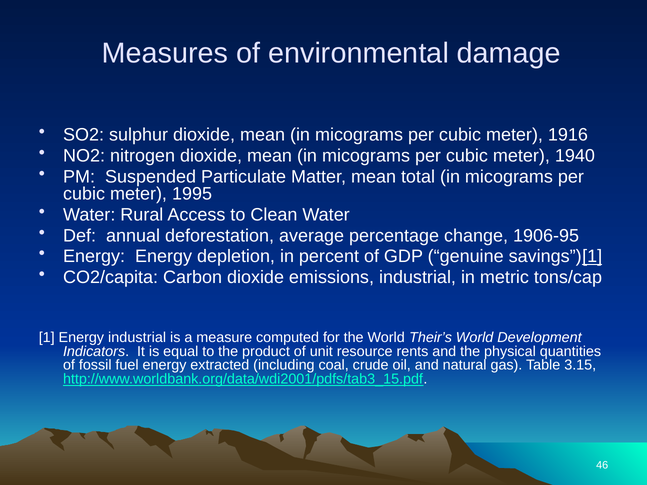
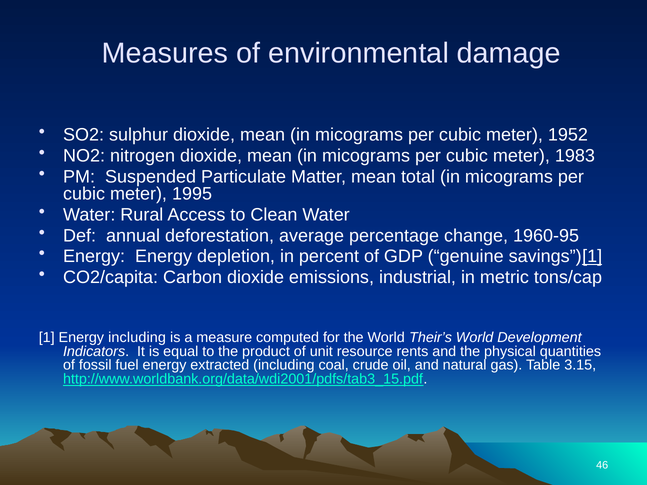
1916: 1916 -> 1952
1940: 1940 -> 1983
1906-95: 1906-95 -> 1960-95
Energy industrial: industrial -> including
